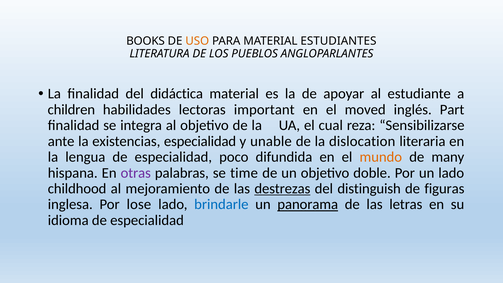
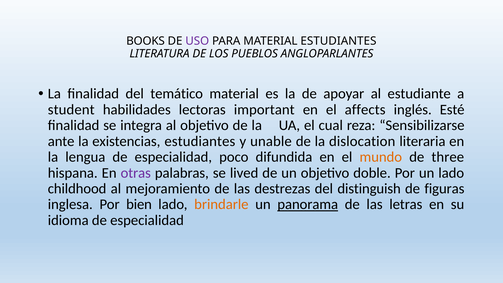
USO colour: orange -> purple
didáctica: didáctica -> temático
children: children -> student
moved: moved -> affects
Part: Part -> Esté
existencias especialidad: especialidad -> estudiantes
many: many -> three
time: time -> lived
destrezas underline: present -> none
lose: lose -> bien
brindarle colour: blue -> orange
